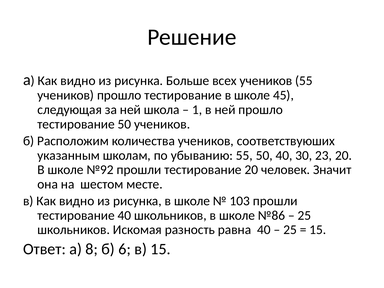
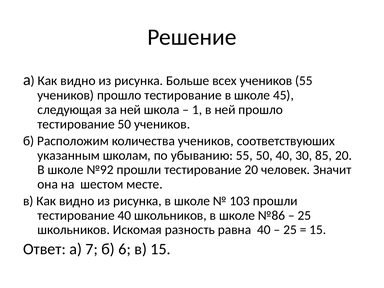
23: 23 -> 85
8: 8 -> 7
